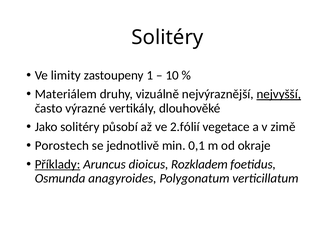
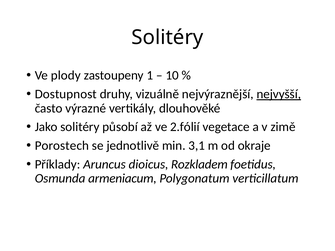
limity: limity -> plody
Materiálem: Materiálem -> Dostupnost
0,1: 0,1 -> 3,1
Příklady underline: present -> none
anagyroides: anagyroides -> armeniacum
